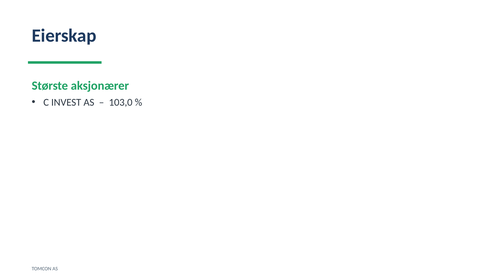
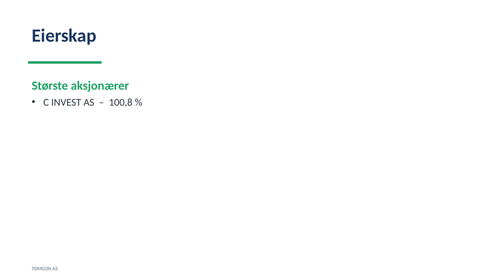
103,0: 103,0 -> 100,8
